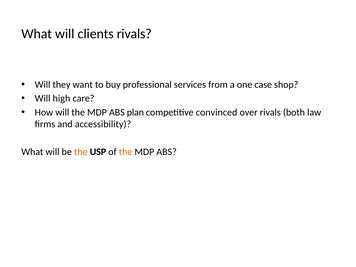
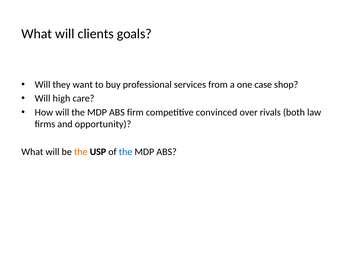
clients rivals: rivals -> goals
plan: plan -> firm
accessibility: accessibility -> opportunity
the at (126, 152) colour: orange -> blue
